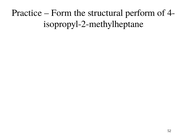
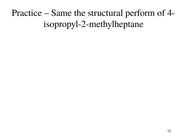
Form: Form -> Same
